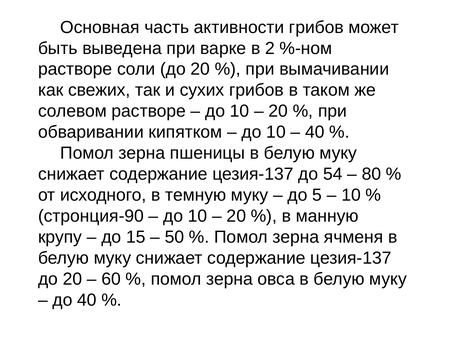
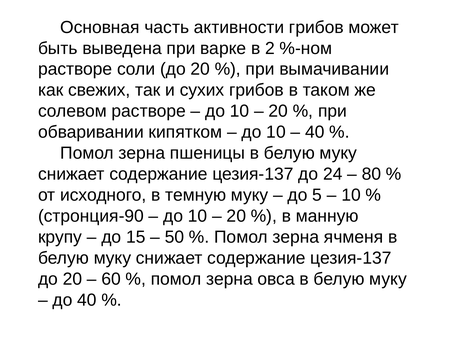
54: 54 -> 24
